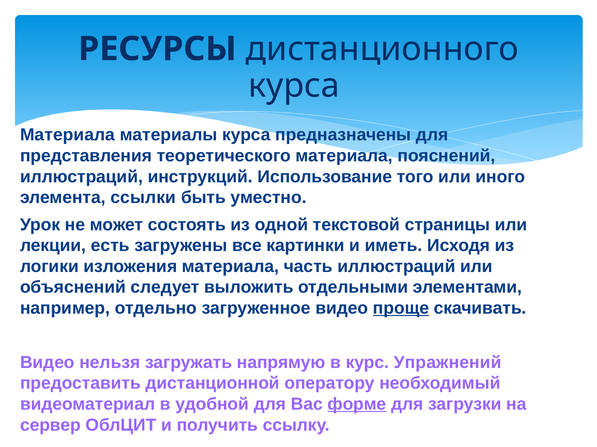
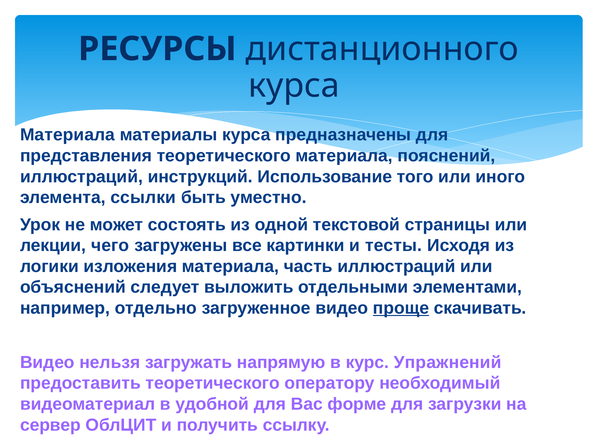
есть: есть -> чего
иметь: иметь -> тесты
предоставить дистанционной: дистанционной -> теоретического
форме underline: present -> none
